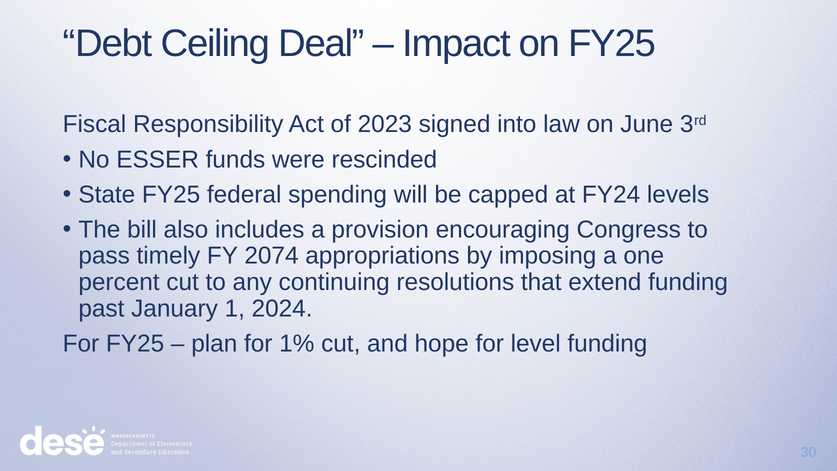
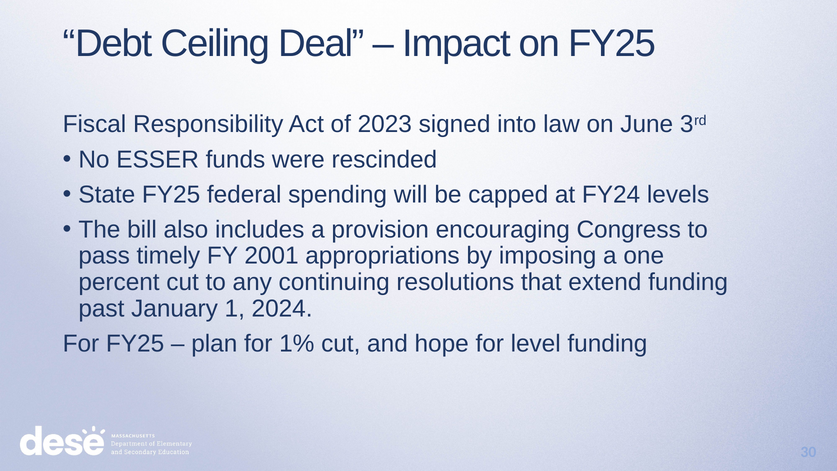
2074: 2074 -> 2001
